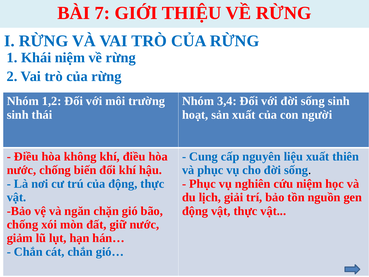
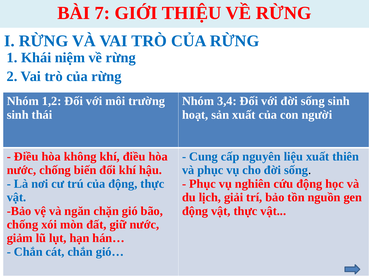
cứu niệm: niệm -> động
